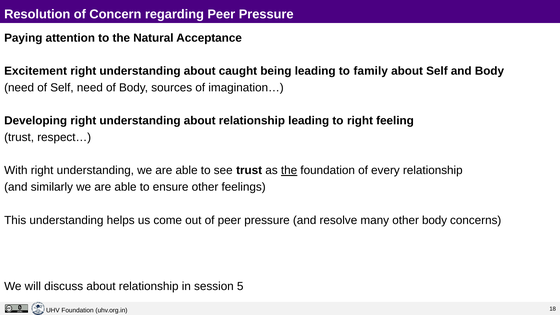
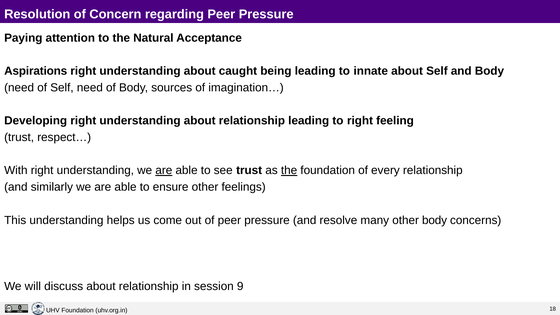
Excitement: Excitement -> Aspirations
family: family -> innate
are at (164, 170) underline: none -> present
5: 5 -> 9
